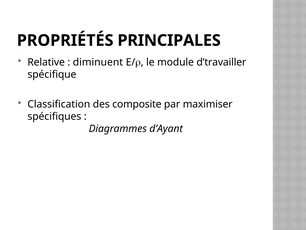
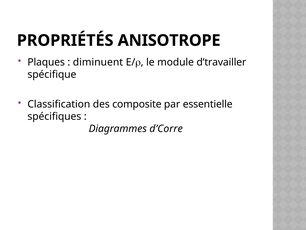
PRINCIPALES: PRINCIPALES -> ANISOTROPE
Relative: Relative -> Plaques
maximiser: maximiser -> essentielle
d’Ayant: d’Ayant -> d’Corre
